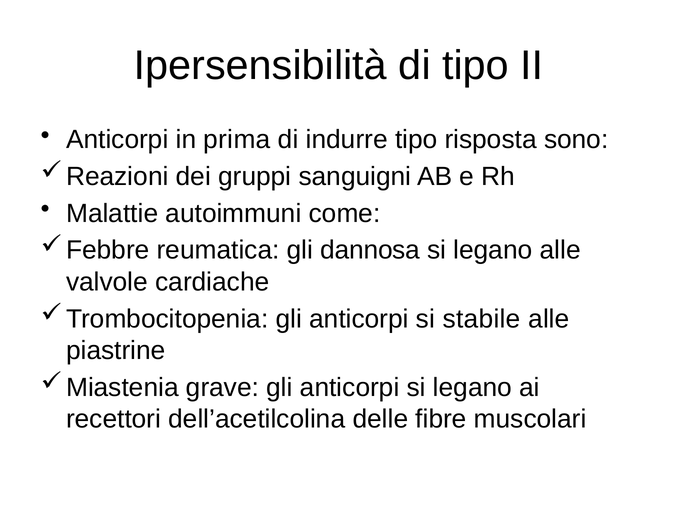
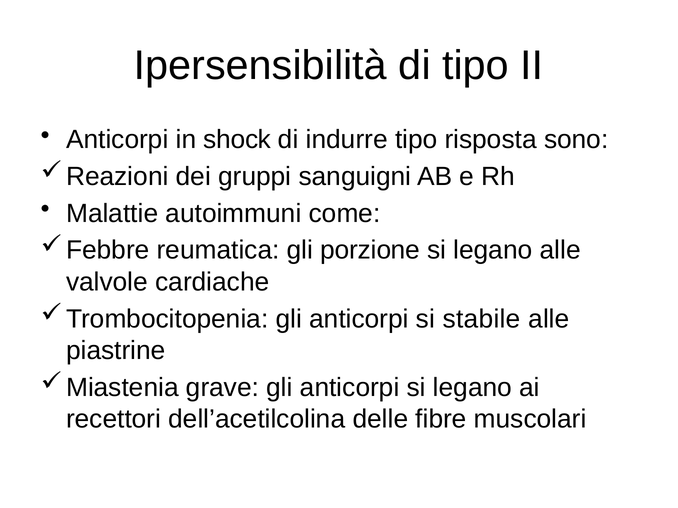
prima: prima -> shock
dannosa: dannosa -> porzione
